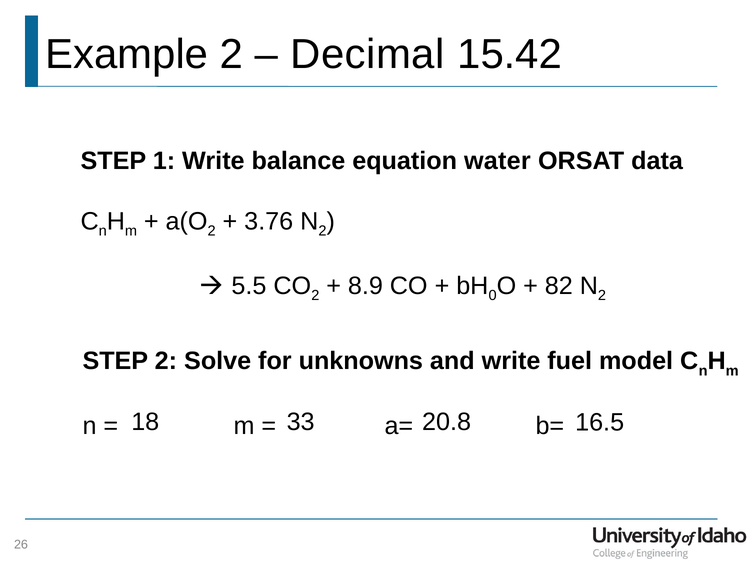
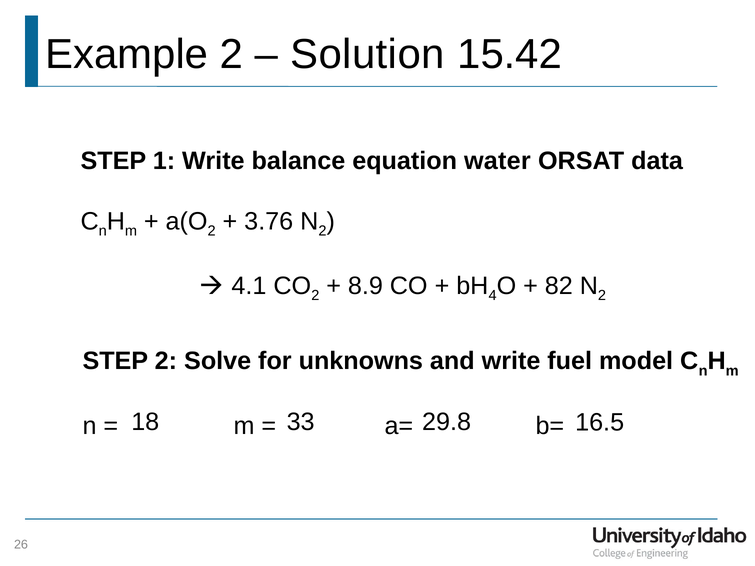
Decimal: Decimal -> Solution
5.5: 5.5 -> 4.1
0: 0 -> 4
20.8: 20.8 -> 29.8
